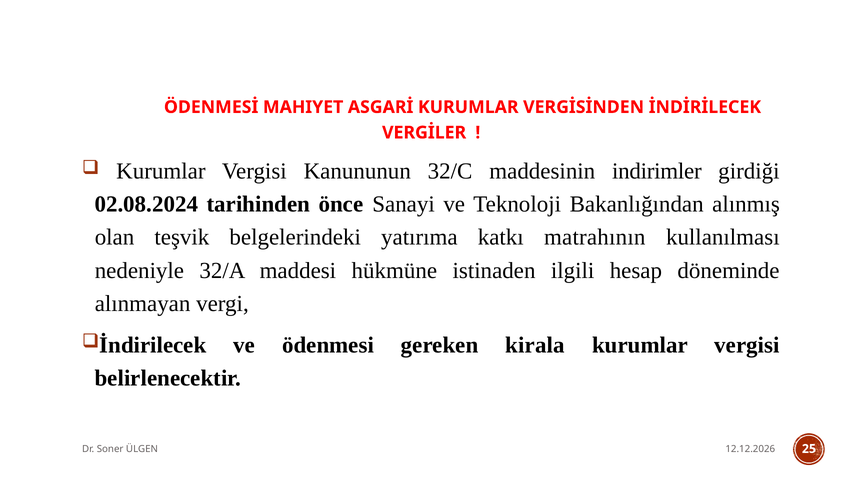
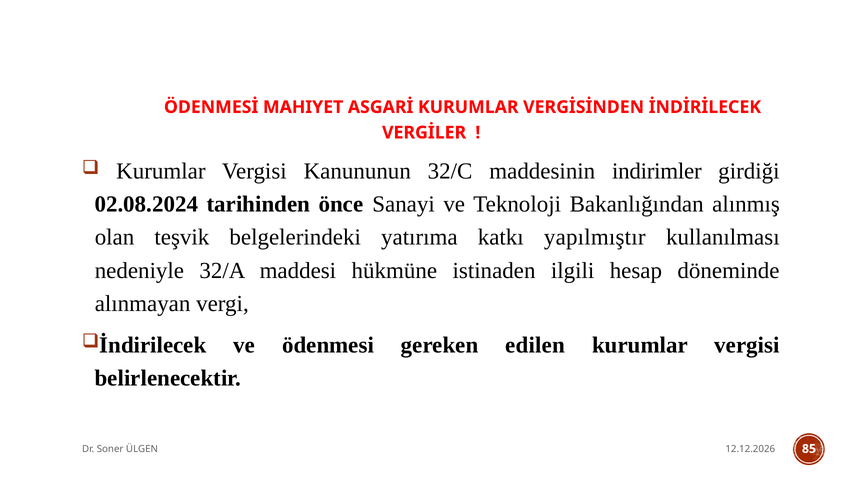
matrahının: matrahının -> yapılmıştır
kirala: kirala -> edilen
25: 25 -> 85
